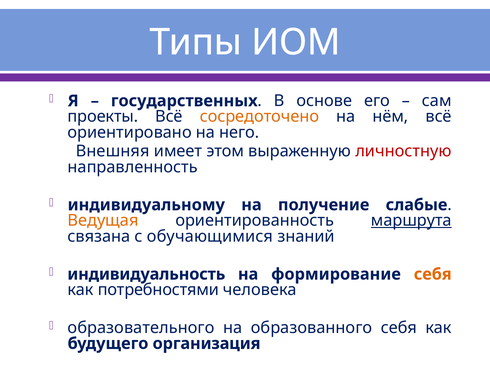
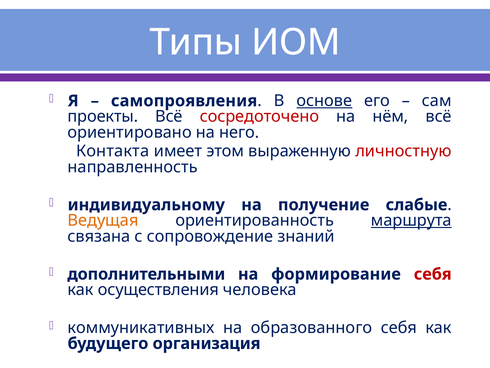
государственных: государственных -> самопроявления
основе underline: none -> present
сосредоточено colour: orange -> red
Внешняя: Внешняя -> Контакта
обучающимися: обучающимися -> сопровождение
индивидуальность: индивидуальность -> дополнительными
себя at (433, 274) colour: orange -> red
потребностями: потребностями -> осуществления
образовательного: образовательного -> коммуникативных
